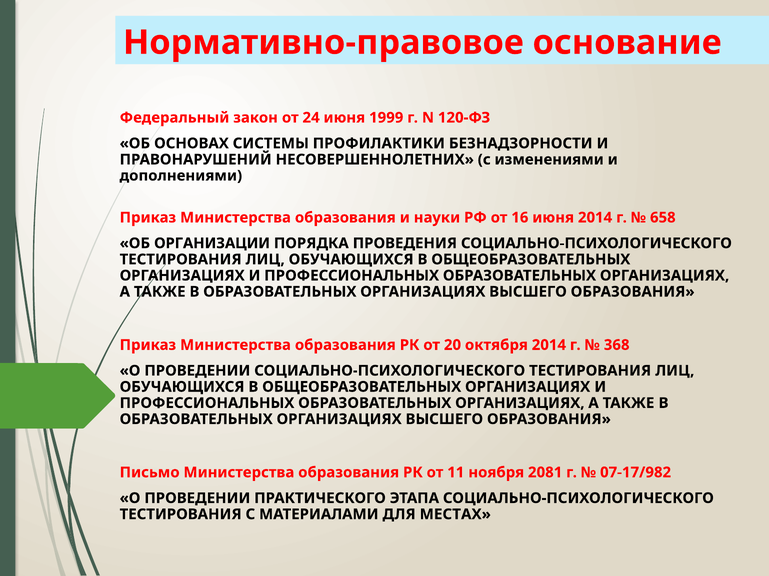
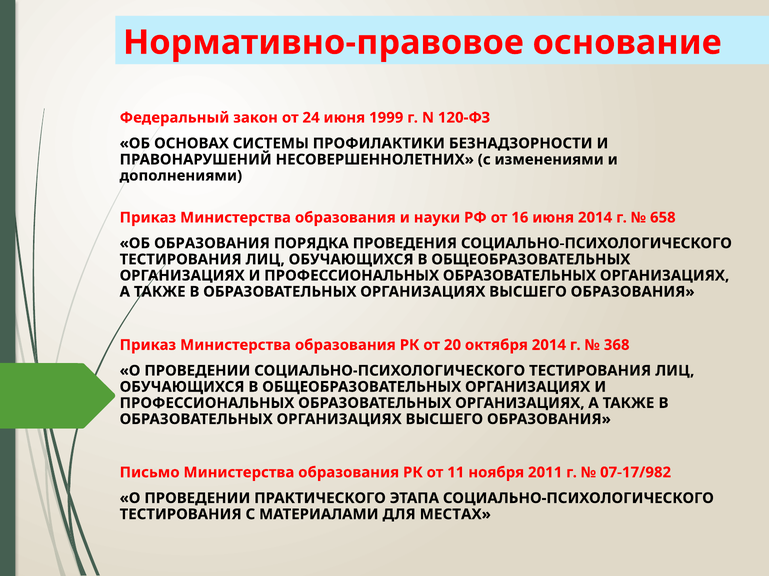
ОБ ОРГАНИЗАЦИИ: ОРГАНИЗАЦИИ -> ОБРАЗОВАНИЯ
2081: 2081 -> 2011
